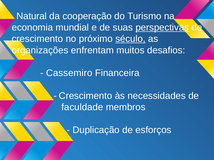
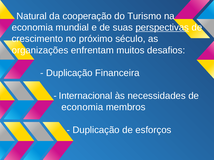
século underline: present -> none
Cassemiro at (69, 73): Cassemiro -> Duplicação
Crescimento at (86, 96): Crescimento -> Internacional
faculdade at (82, 107): faculdade -> economia
